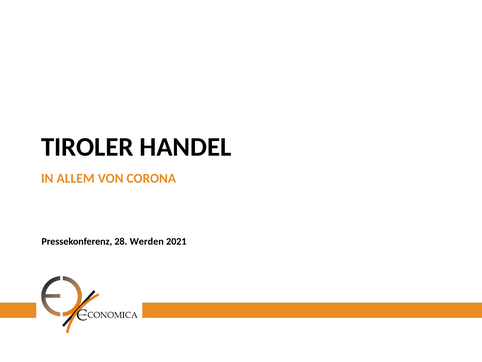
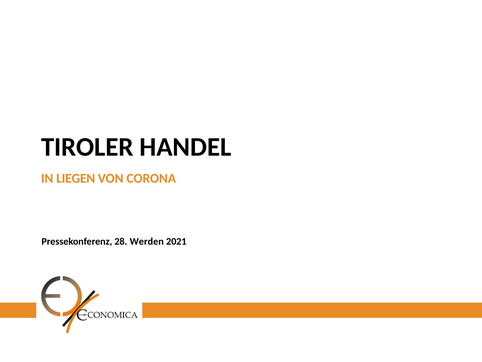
ALLEM: ALLEM -> LIEGEN
